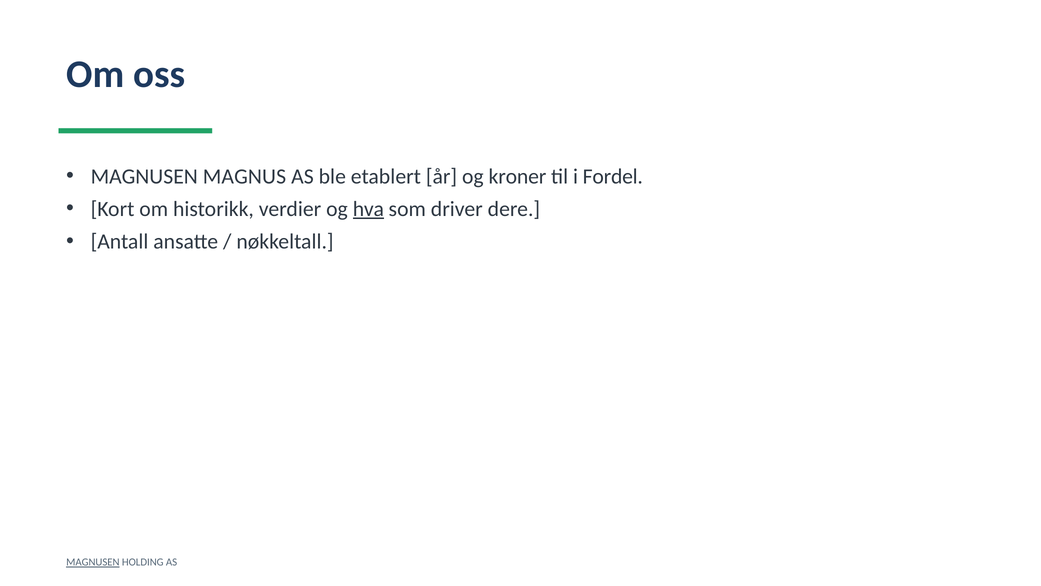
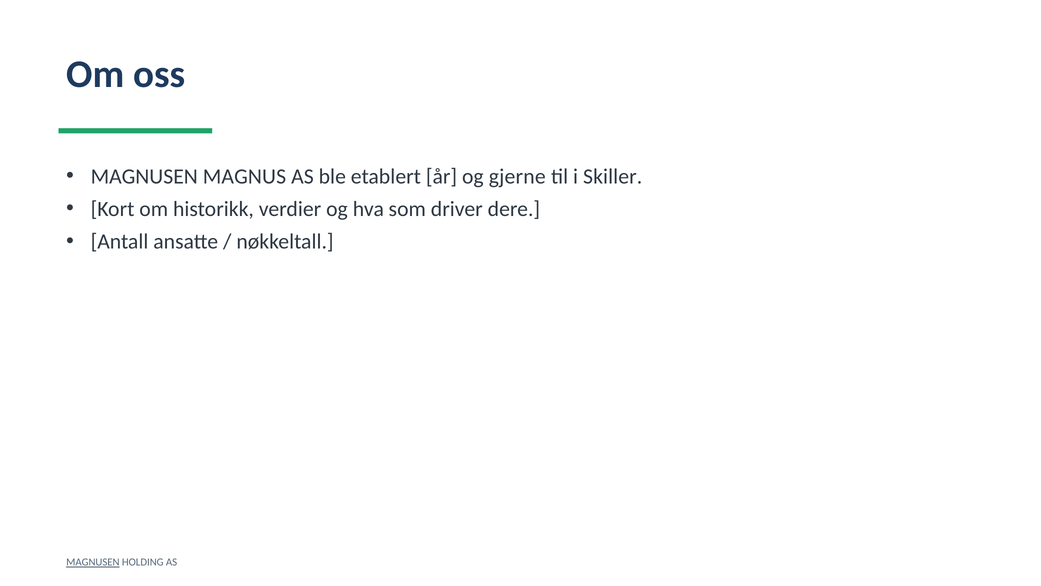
kroner: kroner -> gjerne
Fordel: Fordel -> Skiller
hva underline: present -> none
